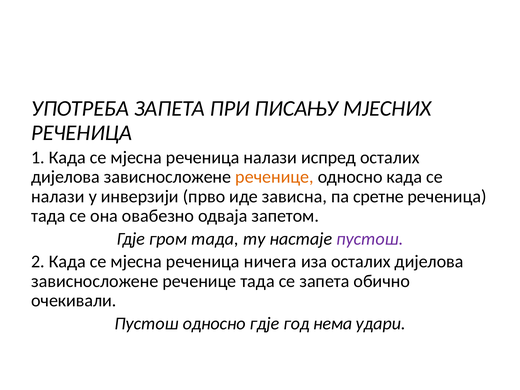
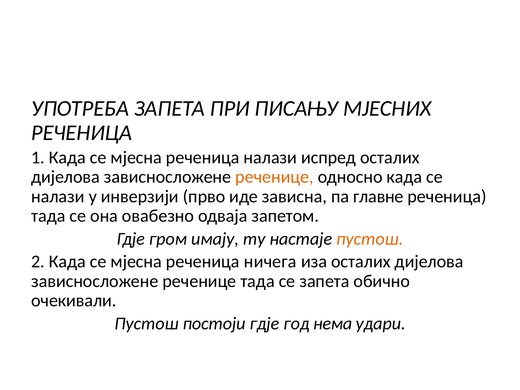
сретне: сретне -> главне
гром тада: тада -> имају
пустош at (370, 239) colour: purple -> orange
Пустош односно: односно -> постоји
